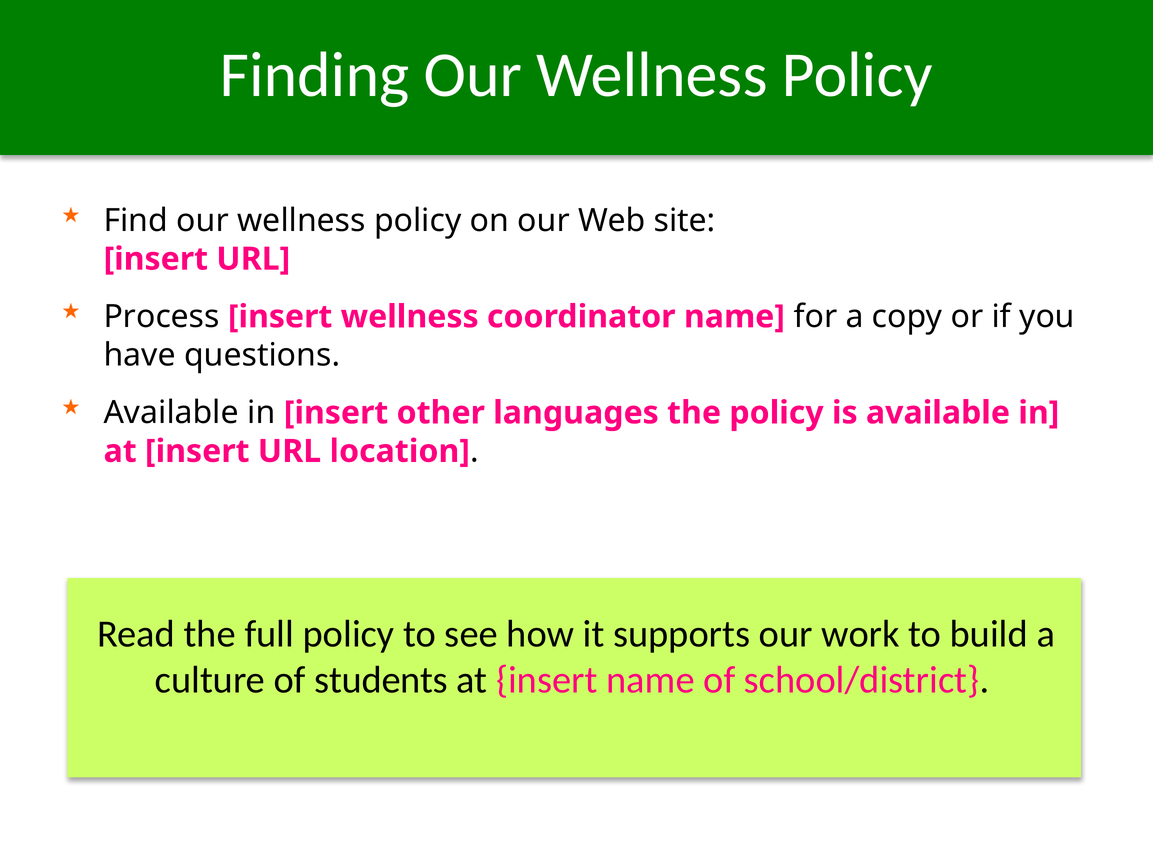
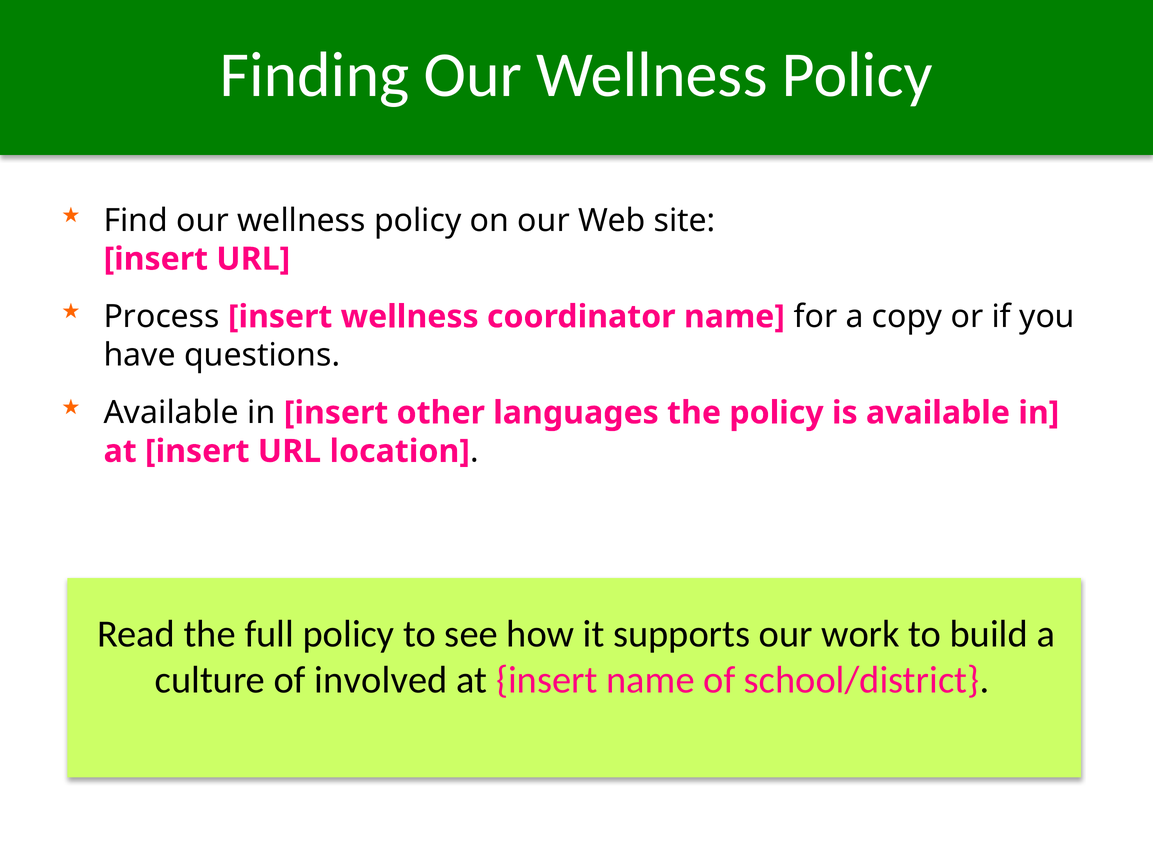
students: students -> involved
